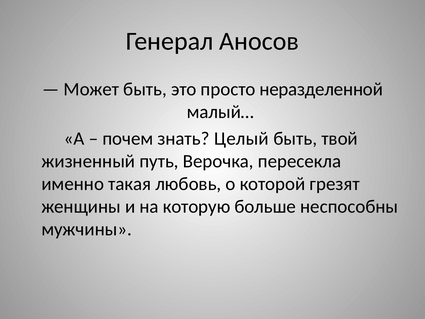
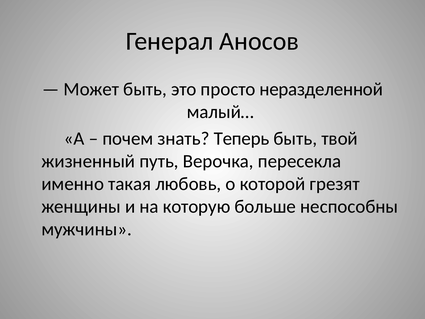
Целый: Целый -> Теперь
